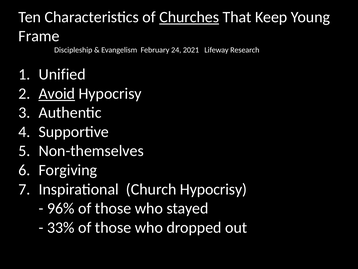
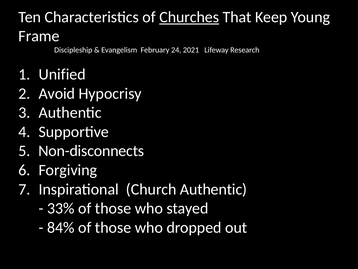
Avoid underline: present -> none
Non-themselves: Non-themselves -> Non-disconnects
Church Hypocrisy: Hypocrisy -> Authentic
96%: 96% -> 33%
33%: 33% -> 84%
